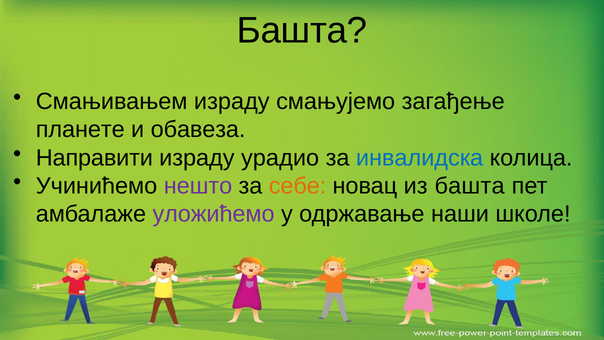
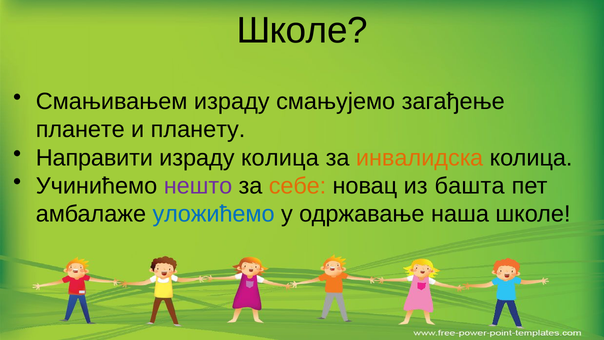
Башта at (302, 31): Башта -> Школе
обавеза: обавеза -> планету
израду урадио: урадио -> колица
инвалидска colour: blue -> orange
уложићемо colour: purple -> blue
наши: наши -> наша
